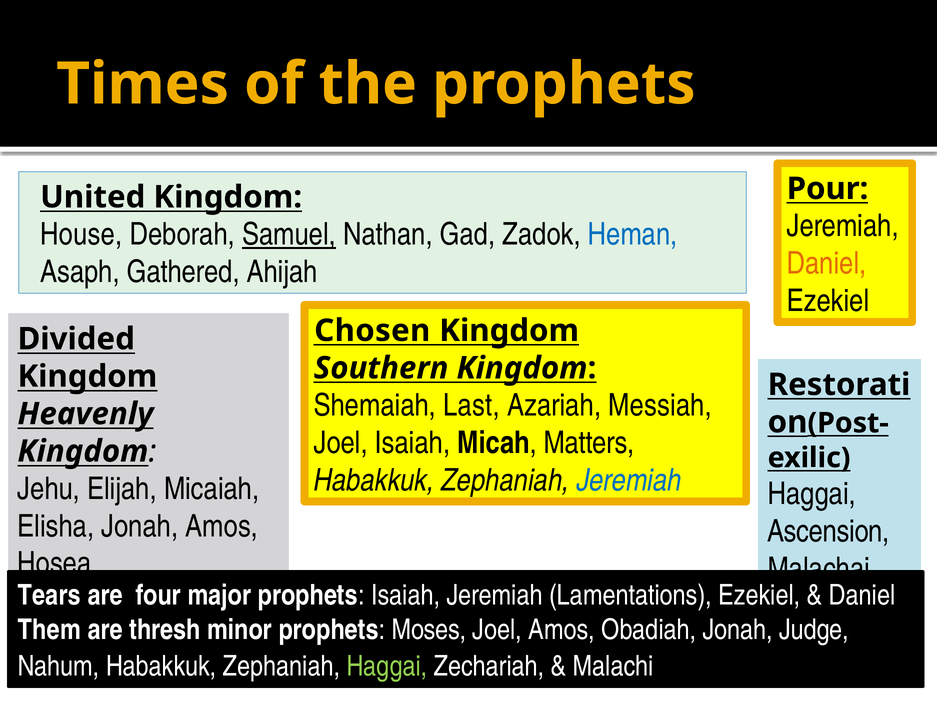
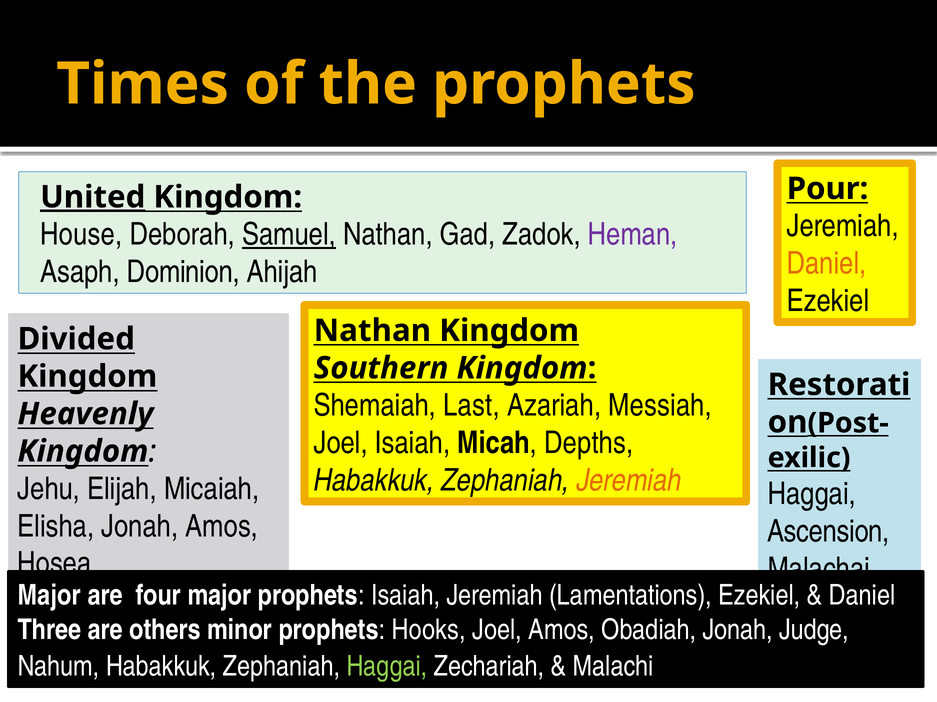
United underline: none -> present
Heman colour: blue -> purple
Gathered: Gathered -> Dominion
Chosen at (372, 331): Chosen -> Nathan
Matters: Matters -> Depths
Jeremiah at (629, 481) colour: blue -> orange
Tears at (49, 596): Tears -> Major
Them: Them -> Three
thresh: thresh -> others
Moses: Moses -> Hooks
